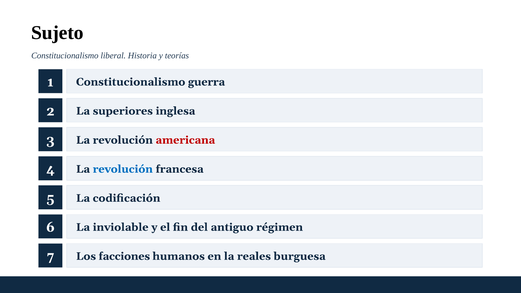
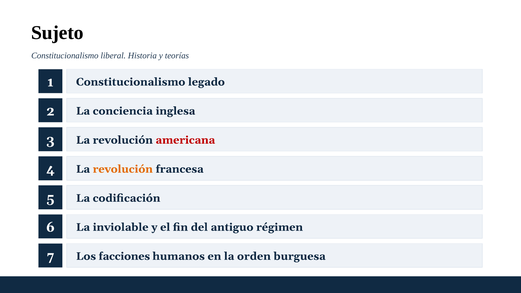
guerra: guerra -> legado
superiores: superiores -> conciencia
revolución at (123, 169) colour: blue -> orange
reales: reales -> orden
